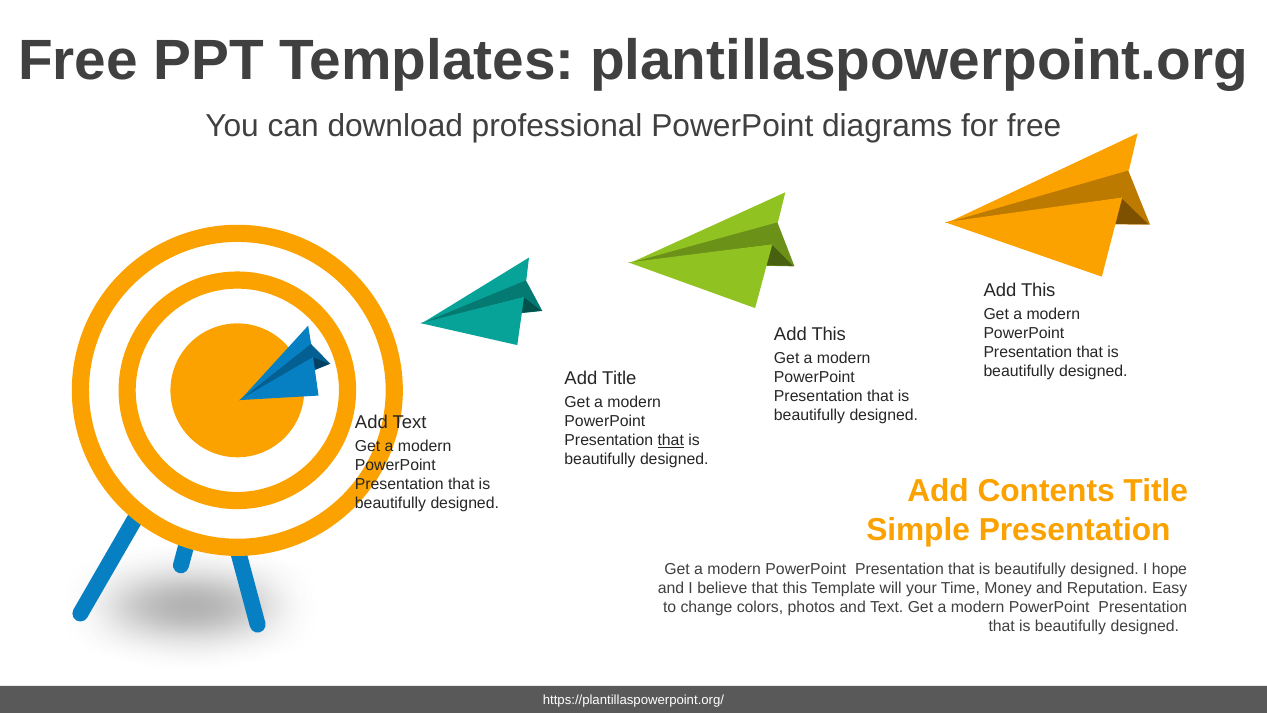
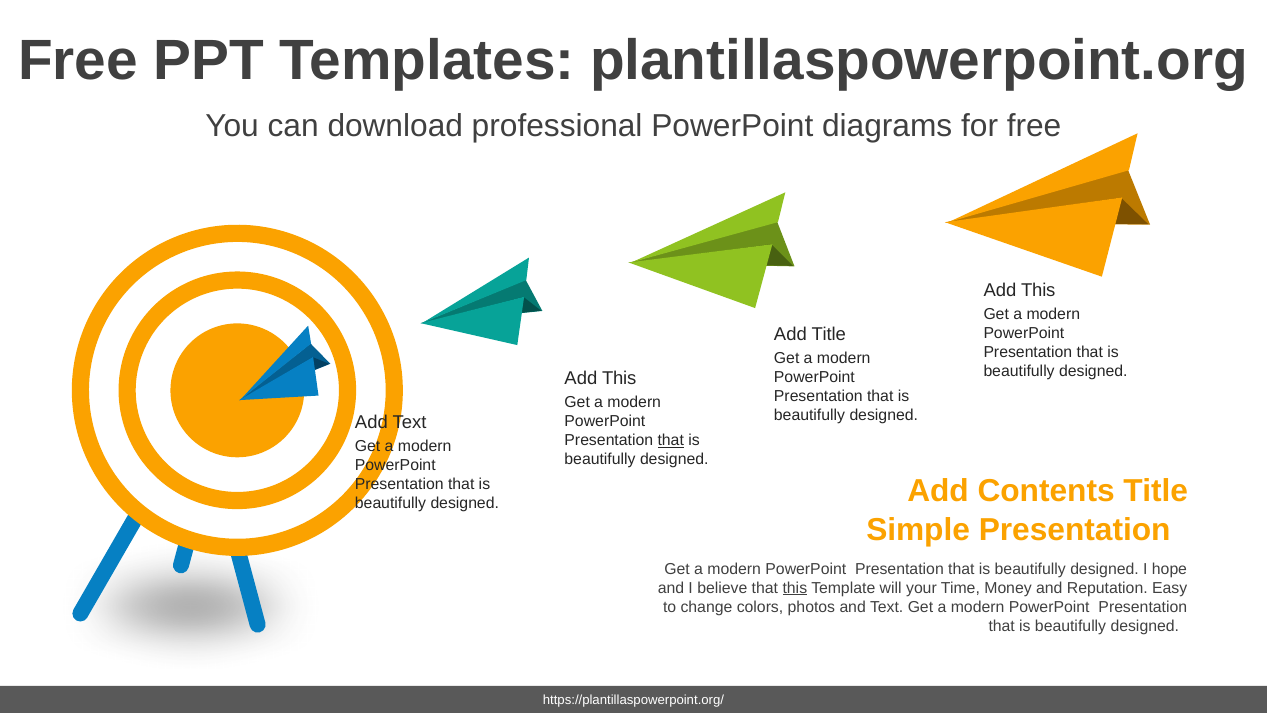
This at (829, 334): This -> Title
Title at (619, 378): Title -> This
this at (795, 588) underline: none -> present
